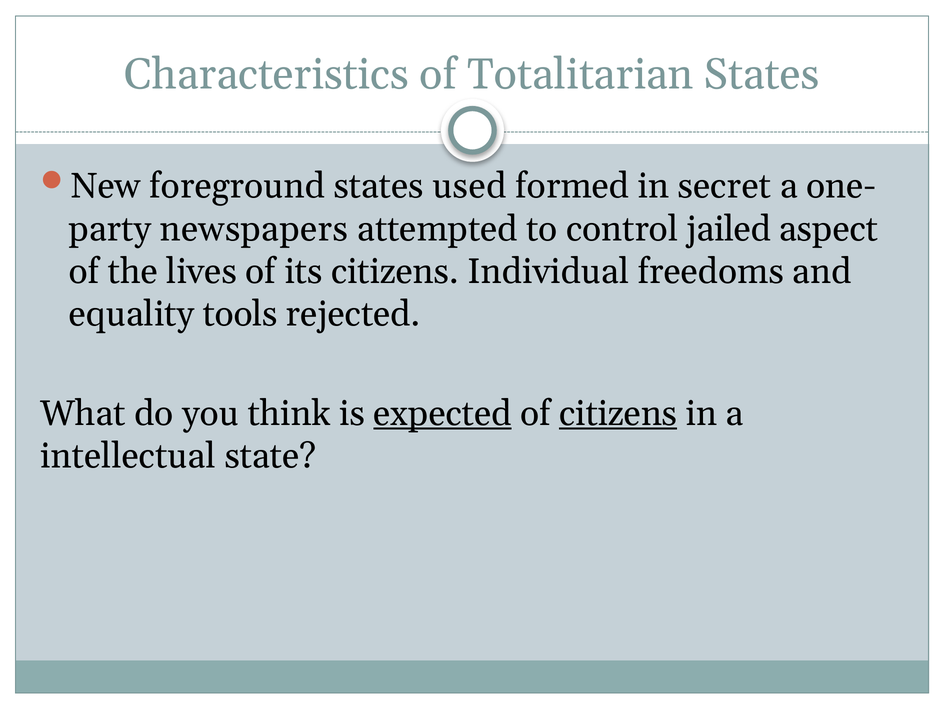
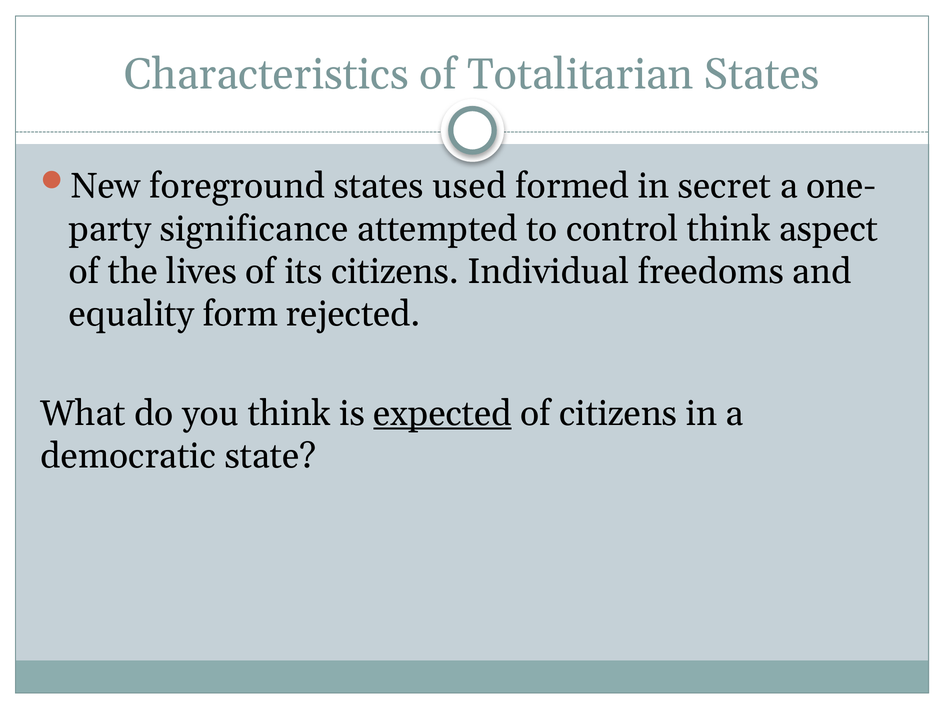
newspapers: newspapers -> significance
control jailed: jailed -> think
tools: tools -> form
citizens at (618, 413) underline: present -> none
intellectual: intellectual -> democratic
